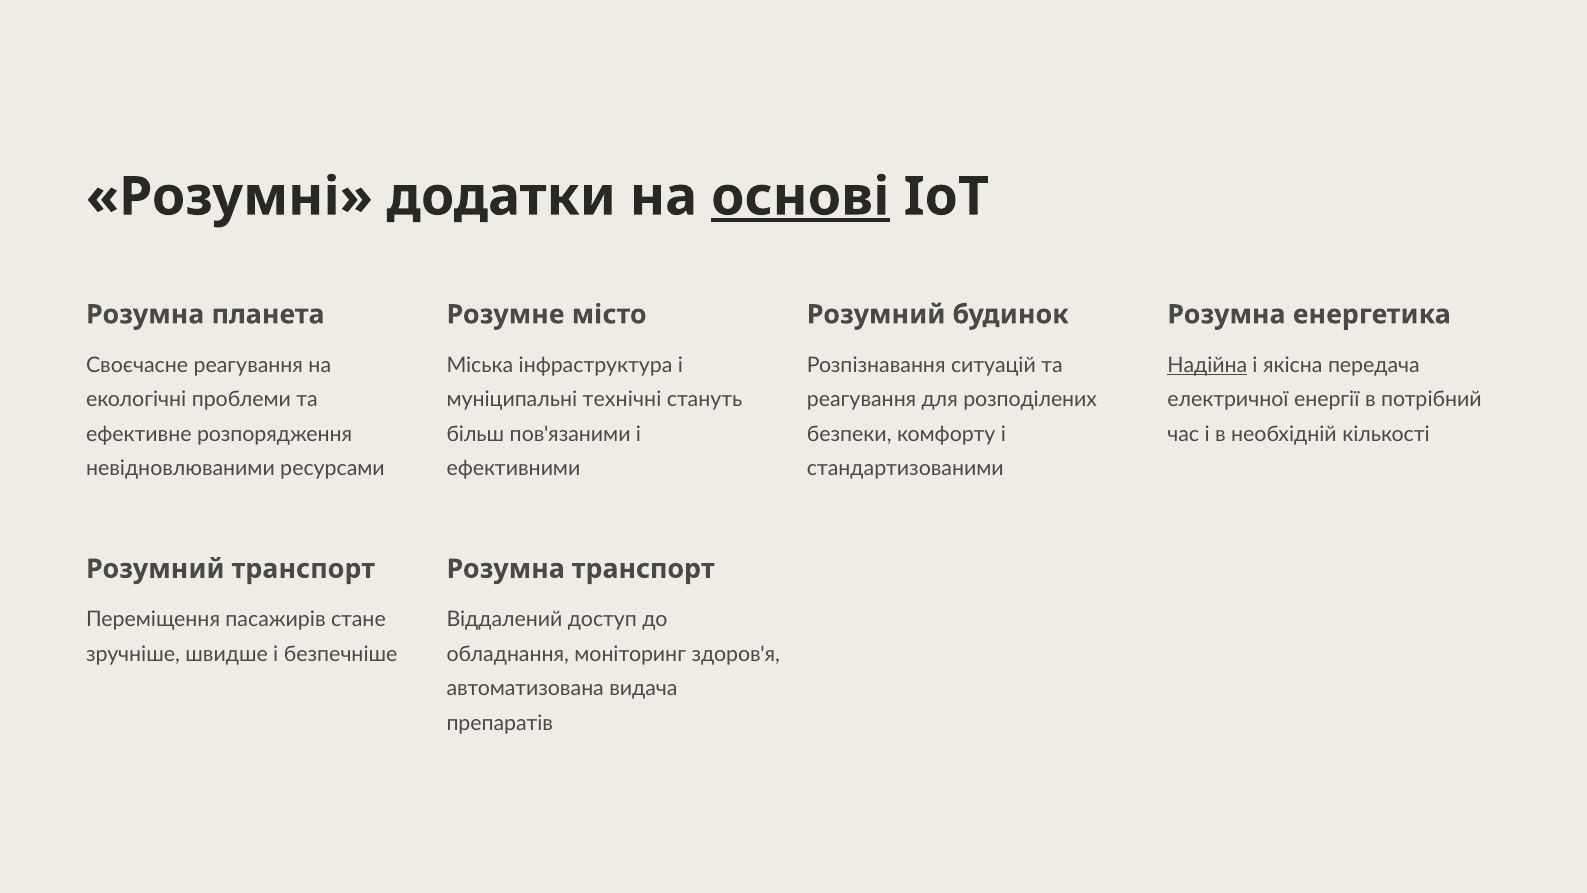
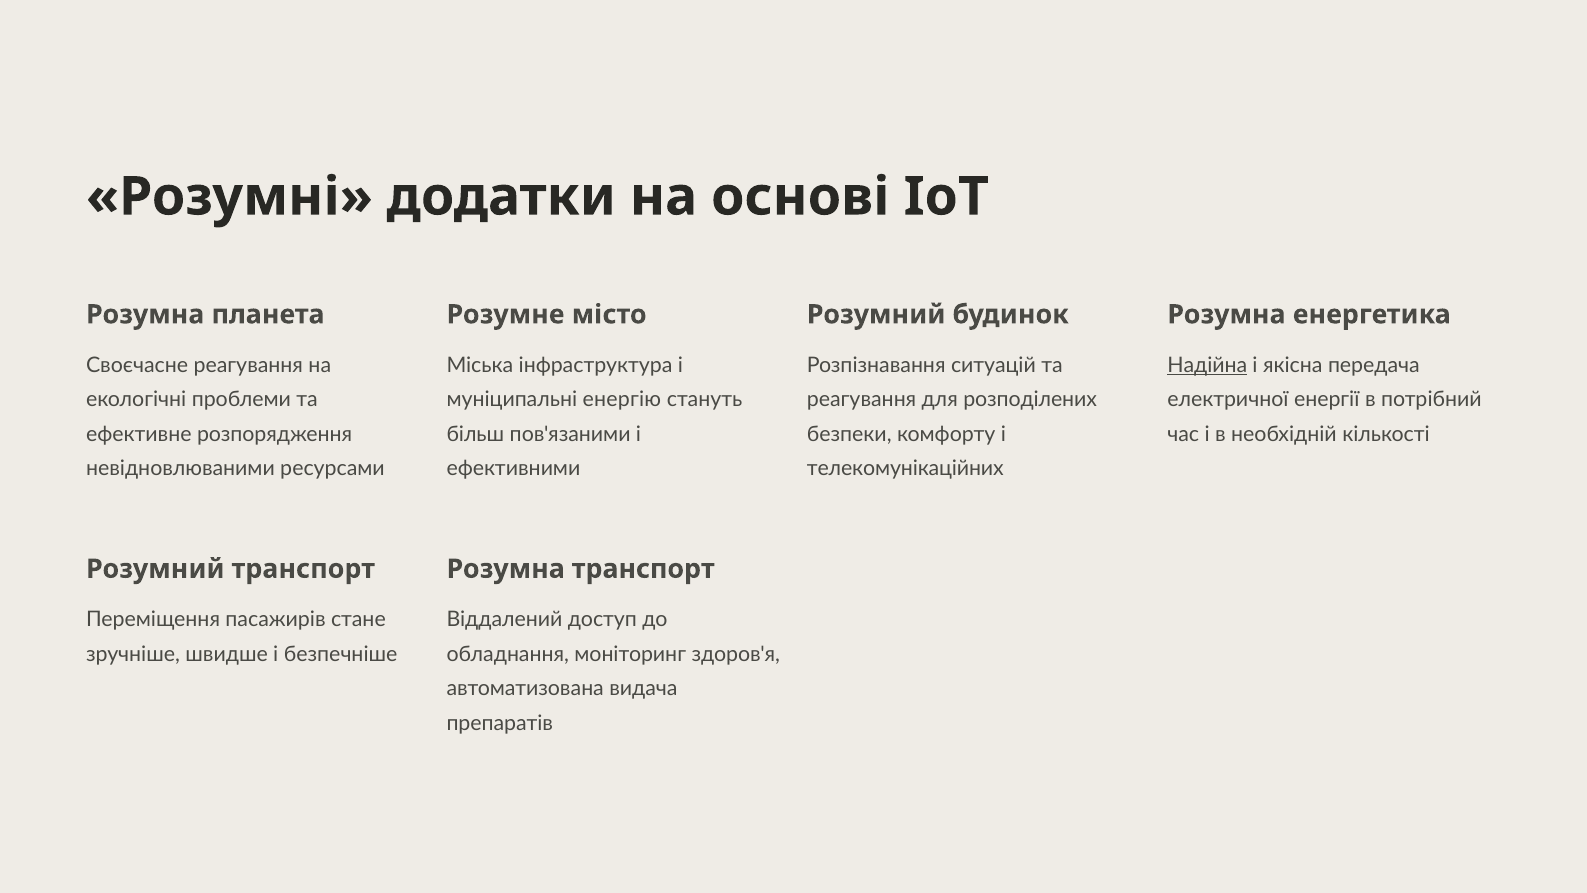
основі underline: present -> none
технічні: технічні -> енергію
стандартизованими: стандартизованими -> телекомунікаційних
